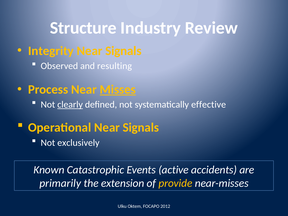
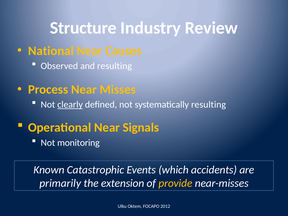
Integrity: Integrity -> National
Signals at (123, 51): Signals -> Causes
Misses underline: present -> none
systematically effective: effective -> resulting
exclusively: exclusively -> monitoring
active: active -> which
